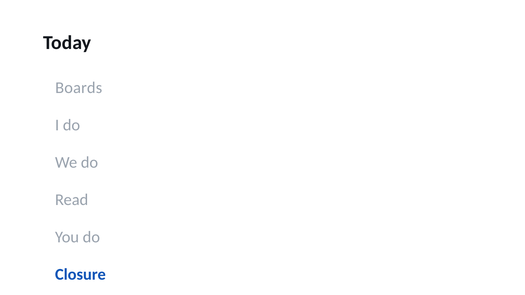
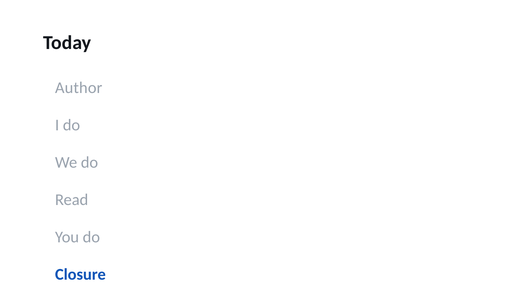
Boards: Boards -> Author
